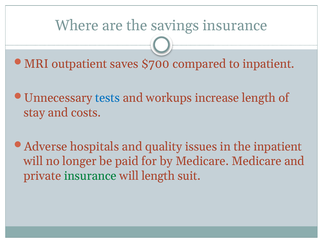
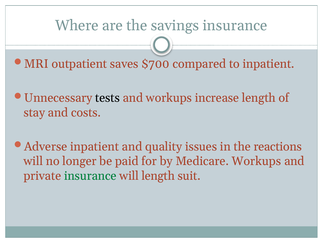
tests colour: blue -> black
Adverse hospitals: hospitals -> inpatient
the inpatient: inpatient -> reactions
Medicare Medicare: Medicare -> Workups
